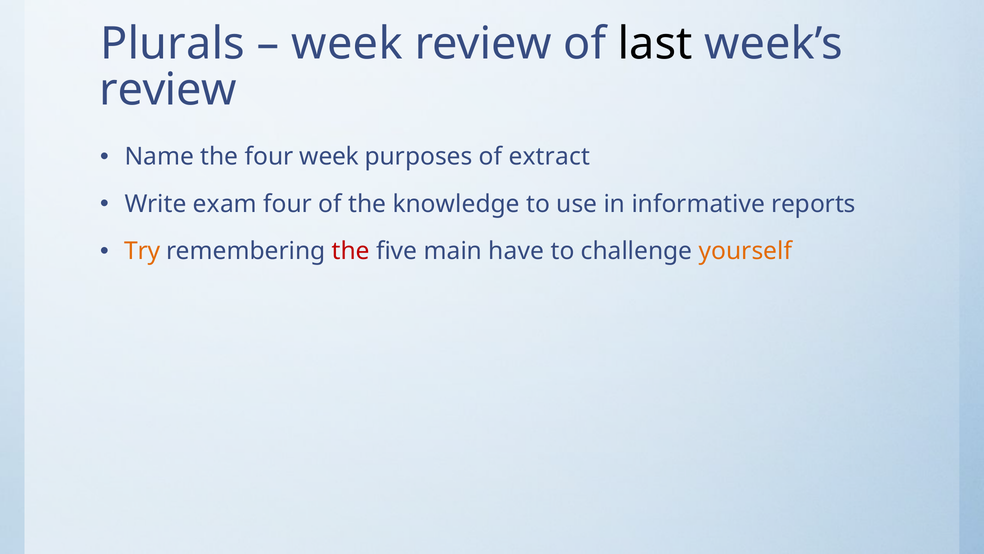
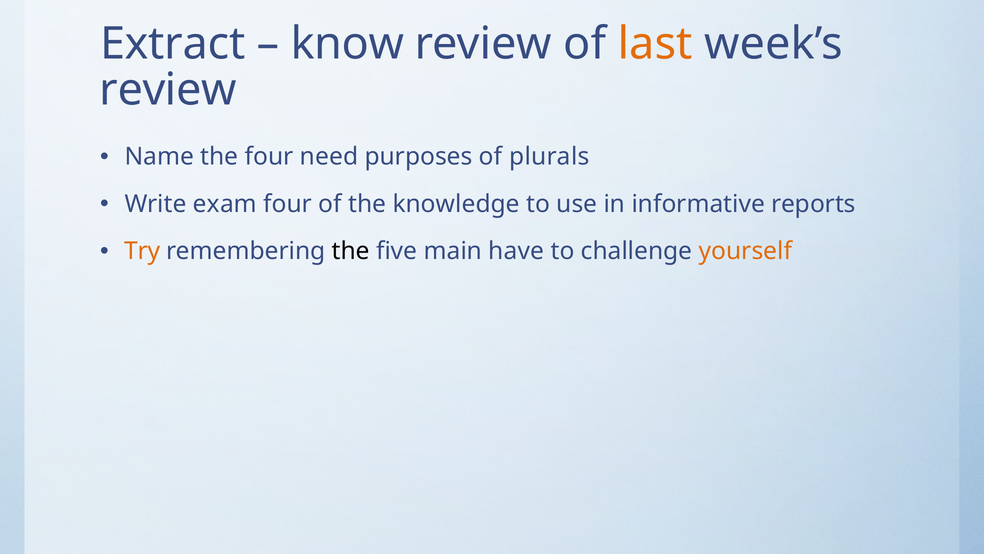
Plurals: Plurals -> Extract
week at (347, 44): week -> know
last colour: black -> orange
four week: week -> need
extract: extract -> plurals
the at (351, 251) colour: red -> black
